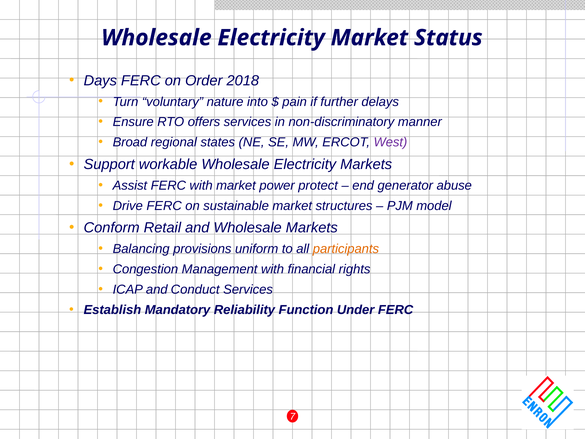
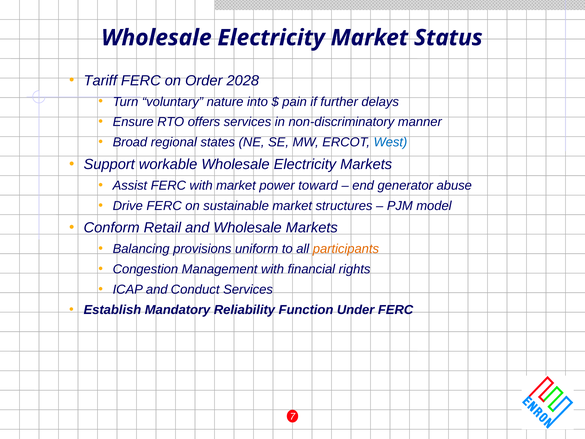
Days: Days -> Tariff
2018: 2018 -> 2028
West colour: purple -> blue
protect: protect -> toward
